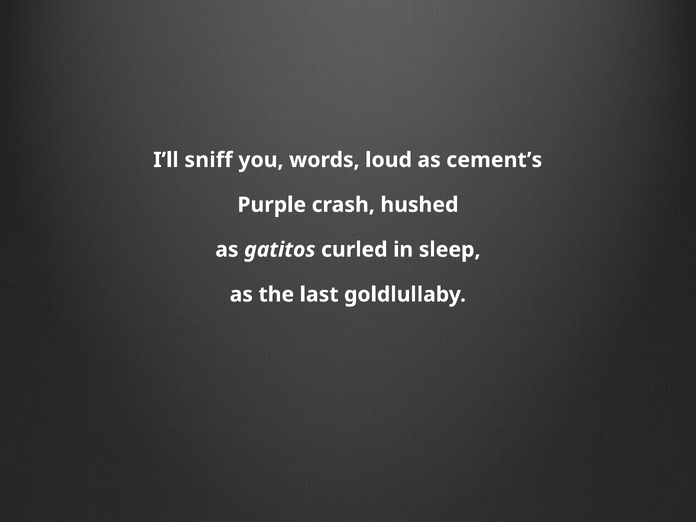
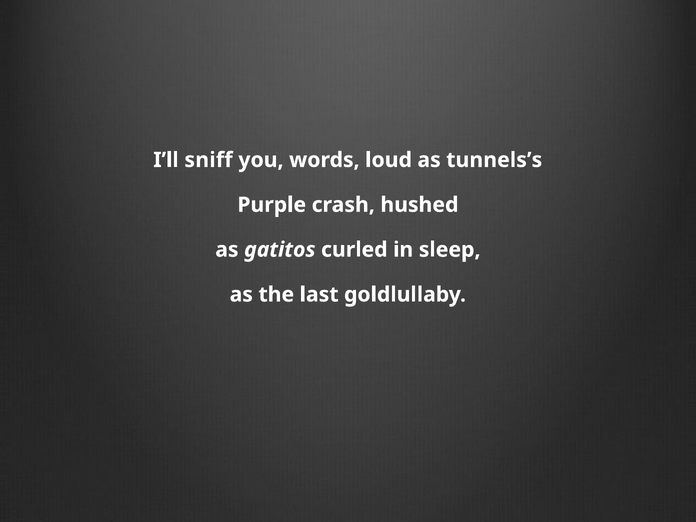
cement’s: cement’s -> tunnels’s
